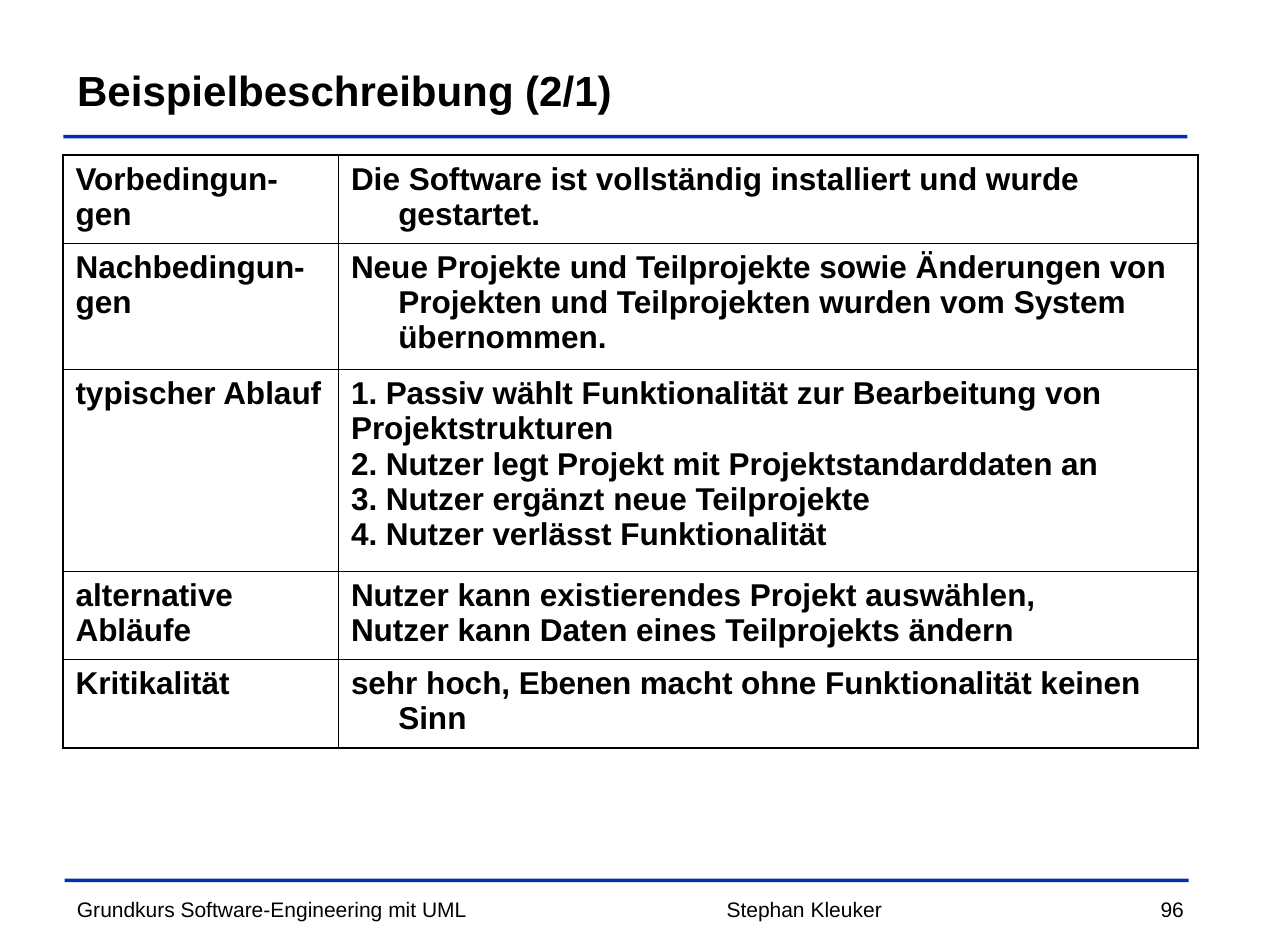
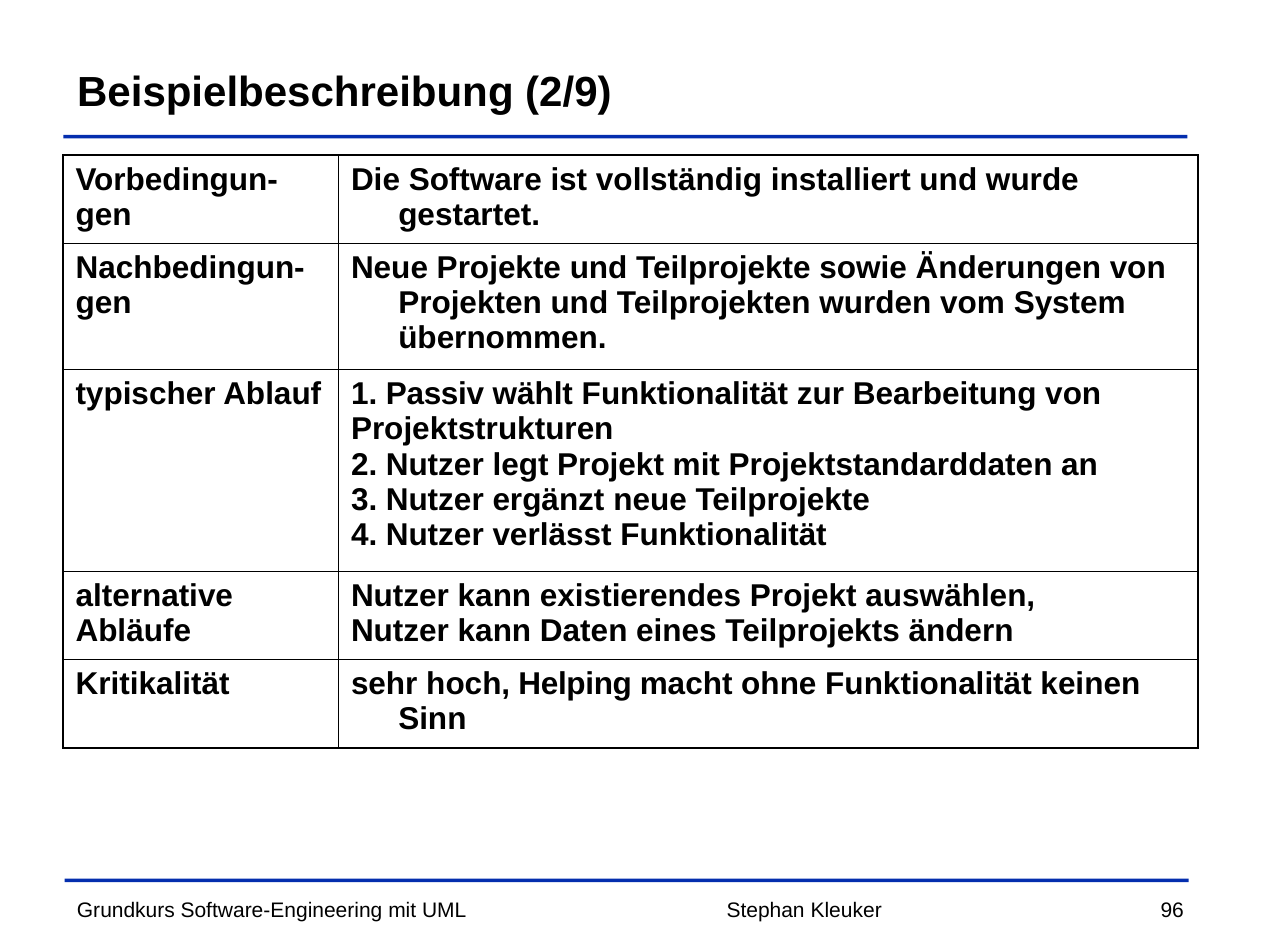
2/1: 2/1 -> 2/9
Ebenen: Ebenen -> Helping
